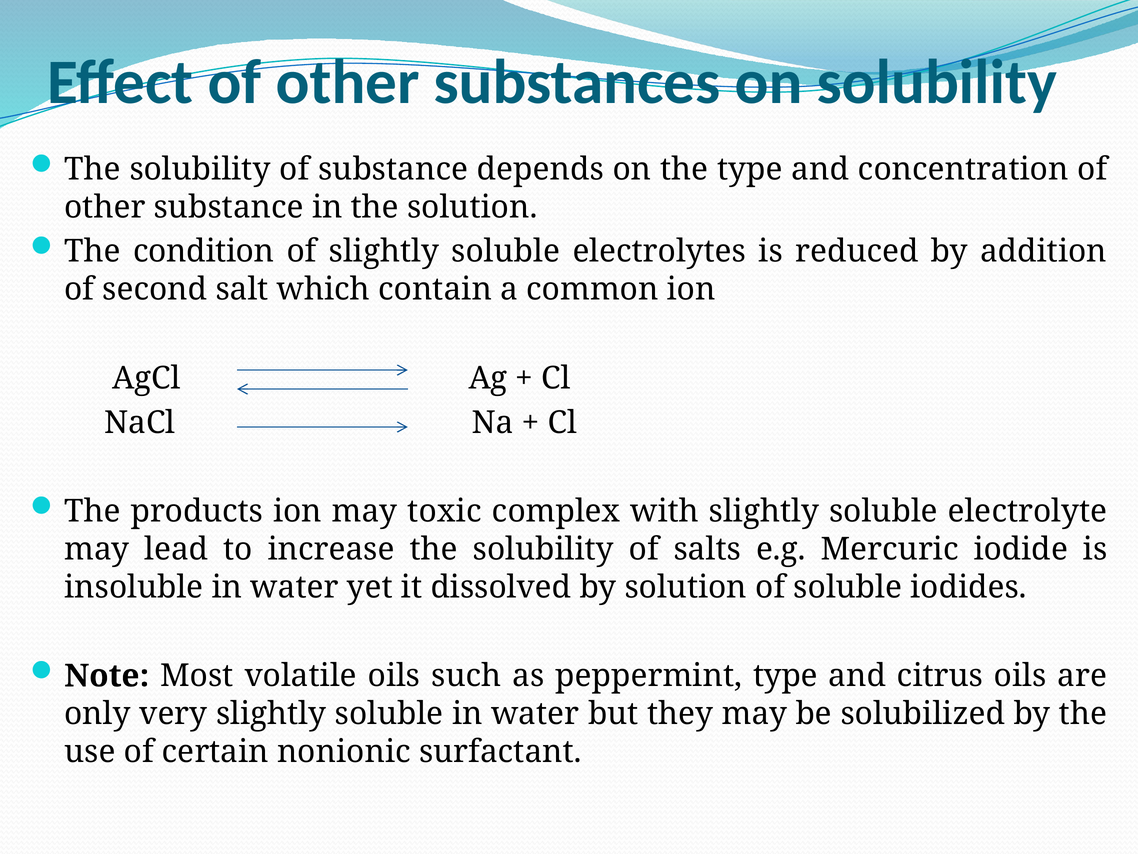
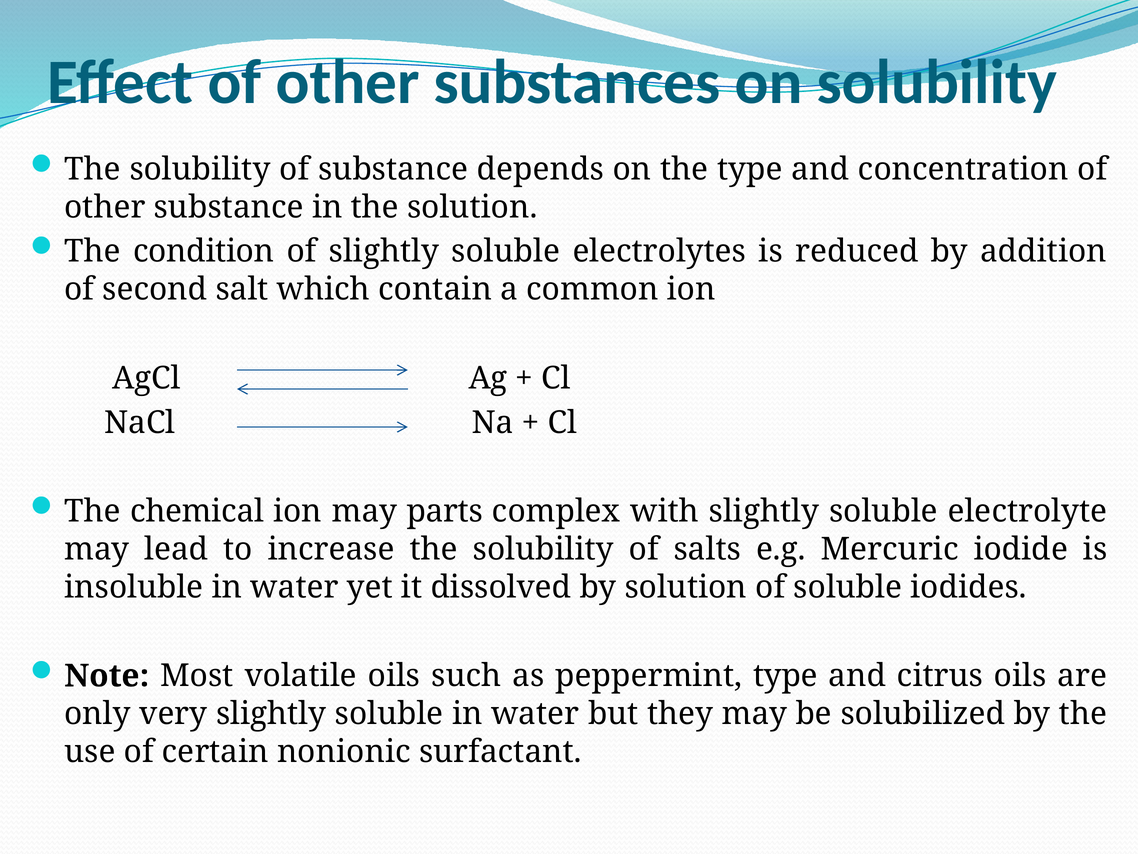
products: products -> chemical
toxic: toxic -> parts
